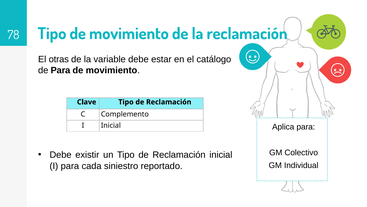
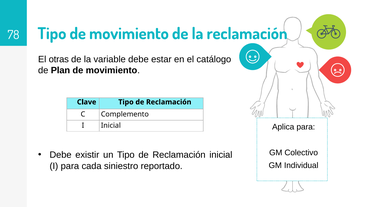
de Para: Para -> Plan
